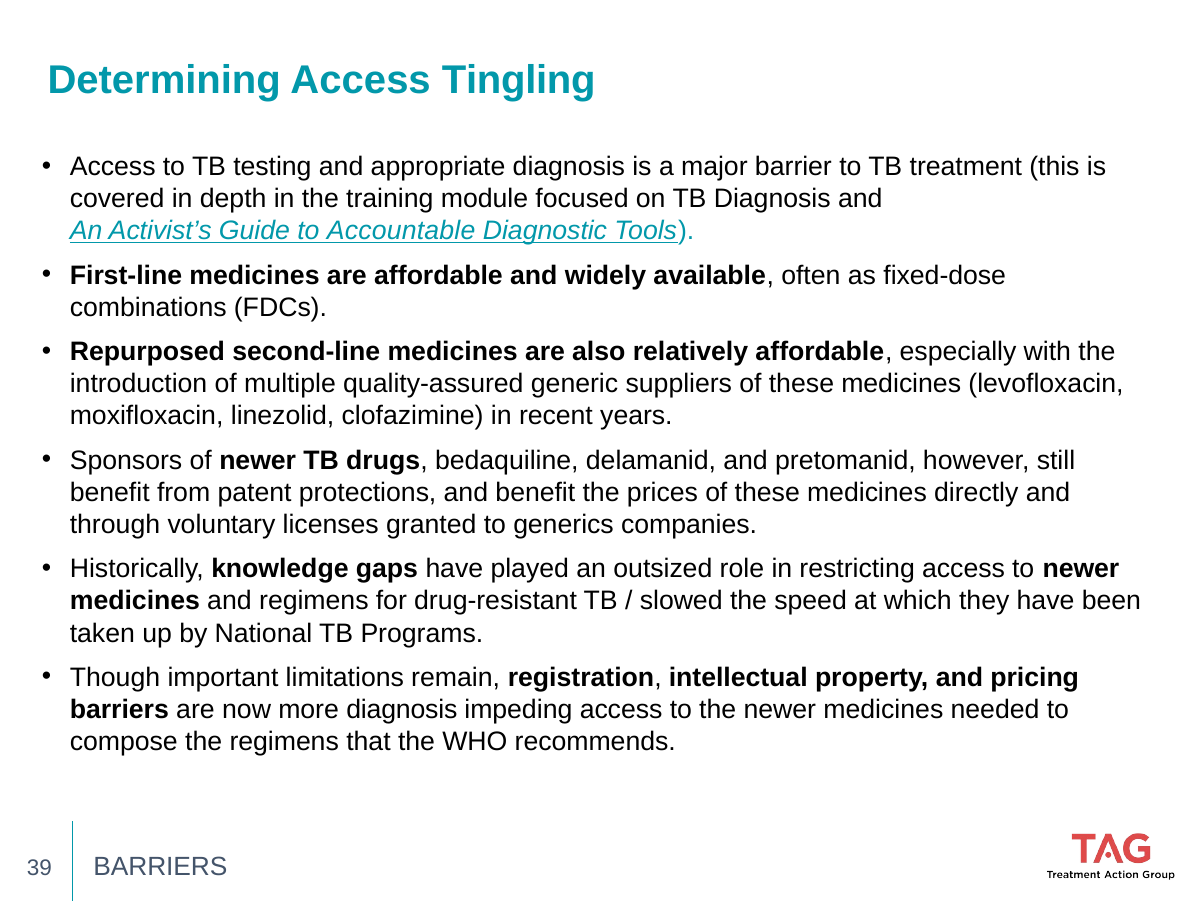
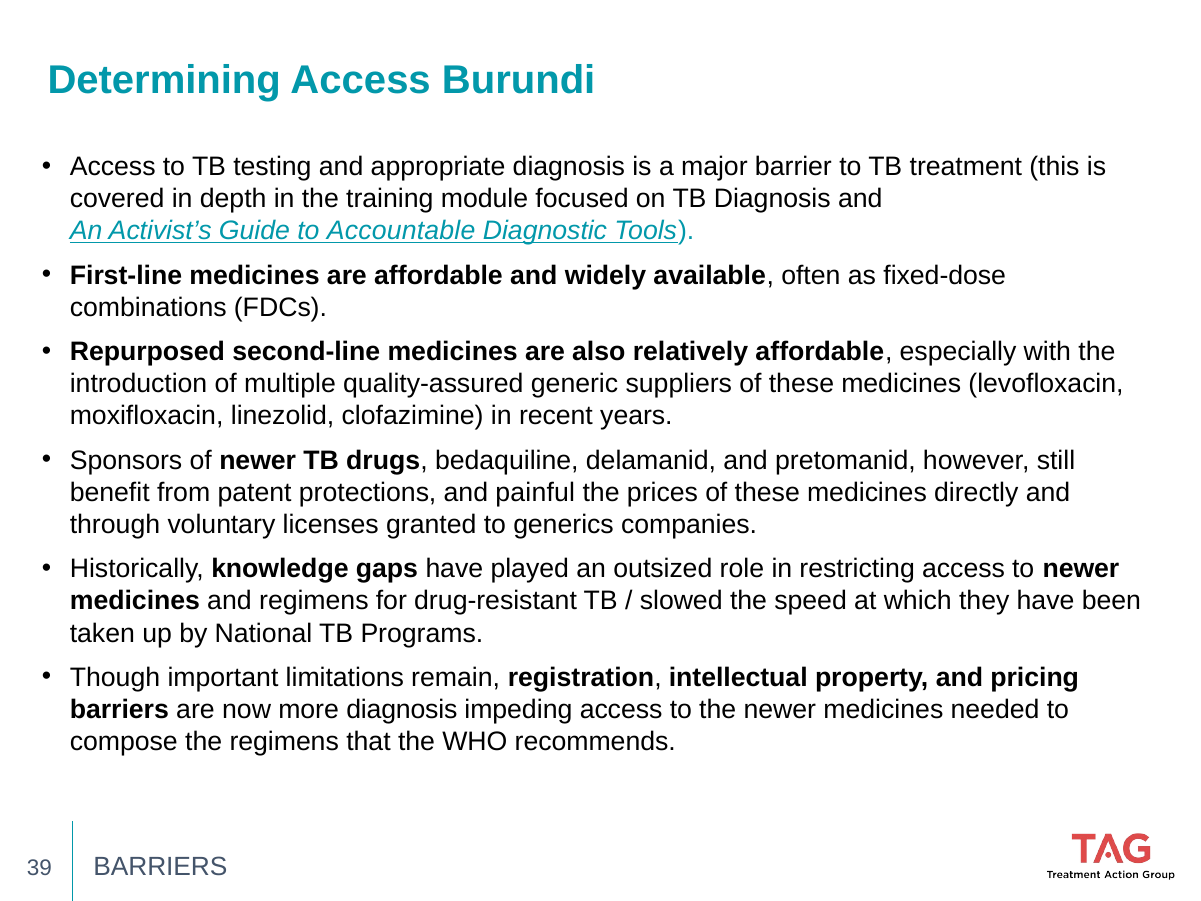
Tingling: Tingling -> Burundi
and benefit: benefit -> painful
